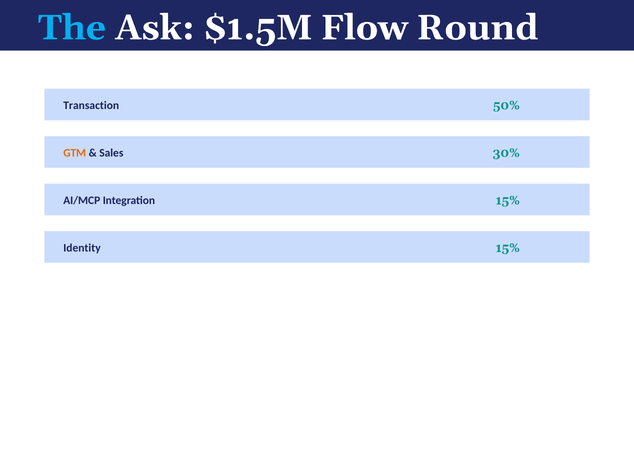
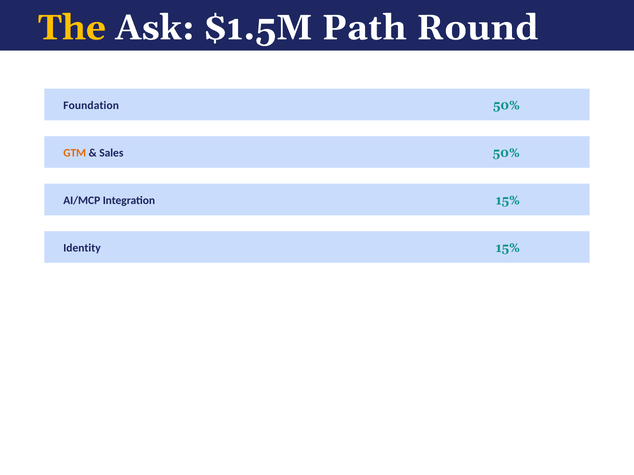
The colour: light blue -> yellow
Flow: Flow -> Path
Transaction: Transaction -> Foundation
Sales 30%: 30% -> 50%
